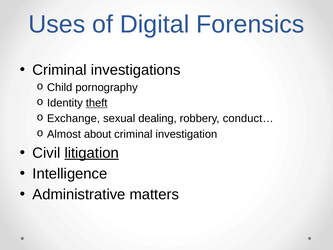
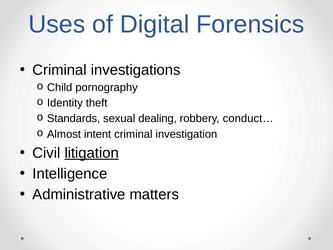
theft underline: present -> none
Exchange: Exchange -> Standards
about: about -> intent
